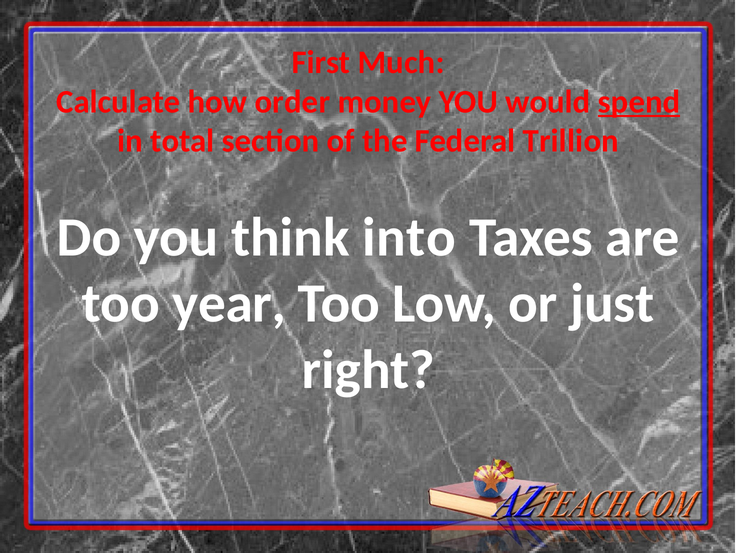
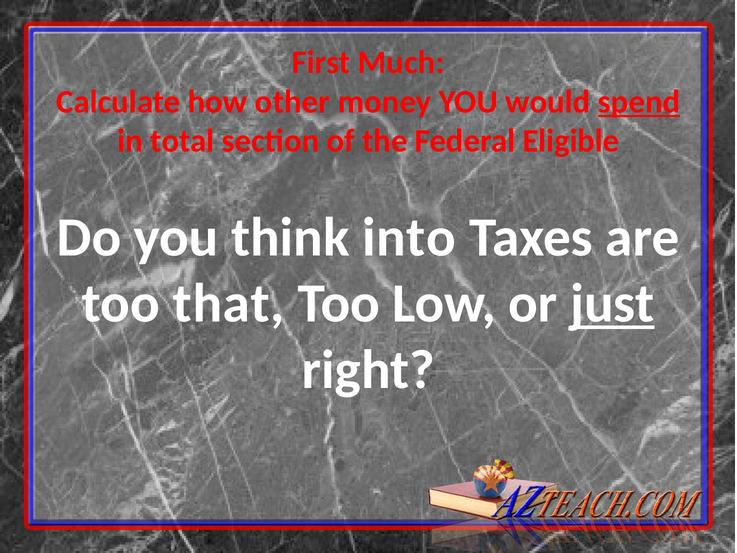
order: order -> other
Trillion: Trillion -> Eligible
year: year -> that
just underline: none -> present
